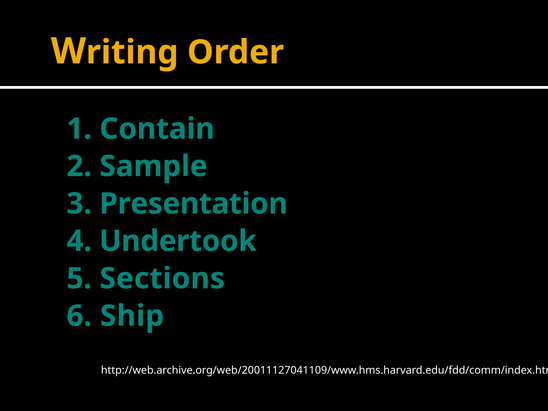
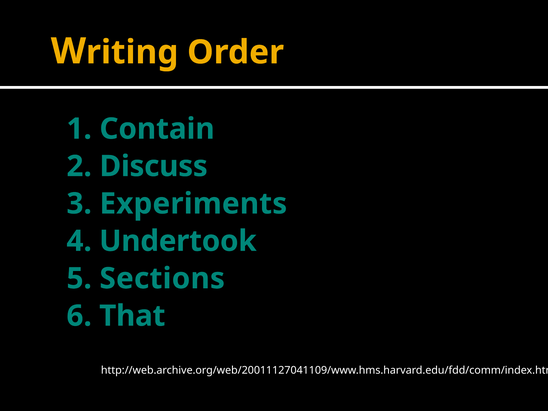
Sample: Sample -> Discuss
Presentation: Presentation -> Experiments
Ship: Ship -> That
